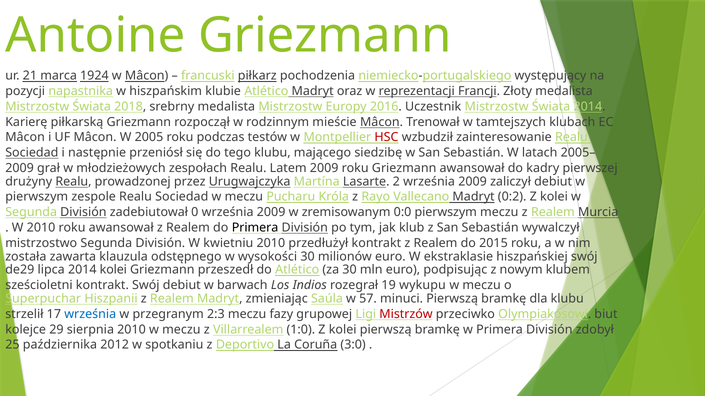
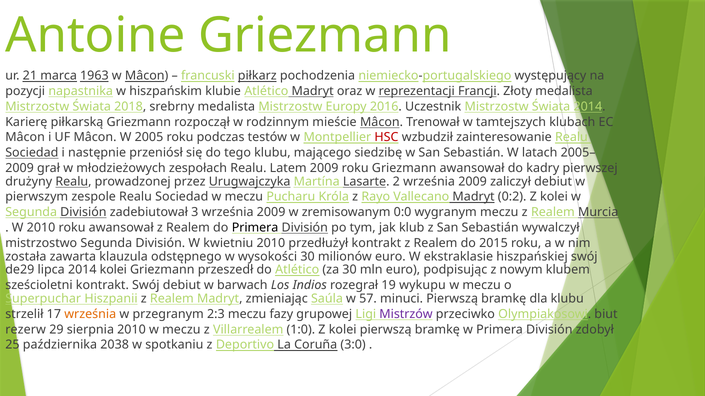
1924: 1924 -> 1963
0: 0 -> 3
0:0 pierwszym: pierwszym -> wygranym
września at (90, 315) colour: blue -> orange
Mistrzów colour: red -> purple
kolejce: kolejce -> rezerw
2012: 2012 -> 2038
